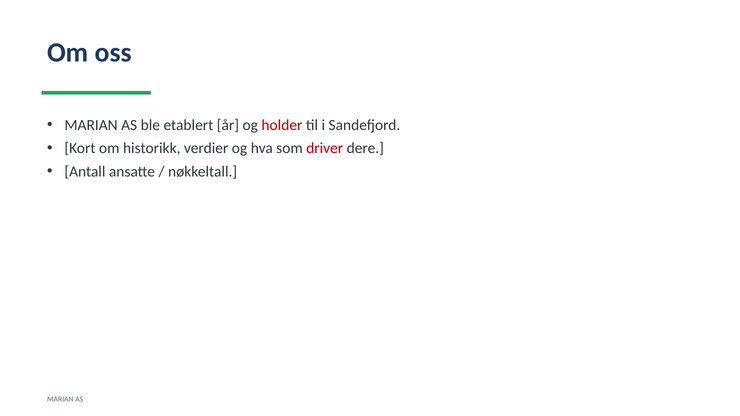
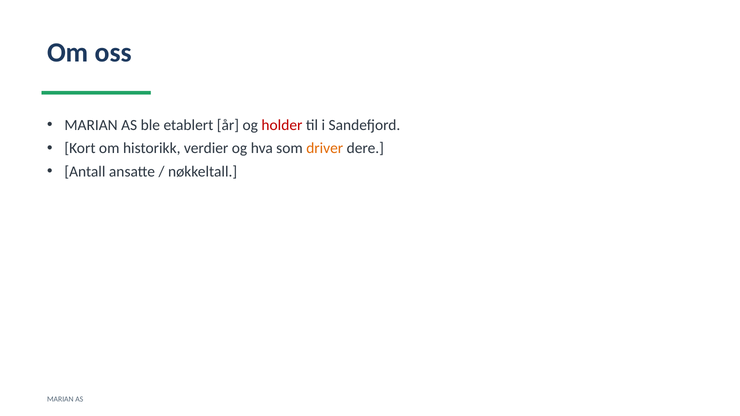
driver colour: red -> orange
